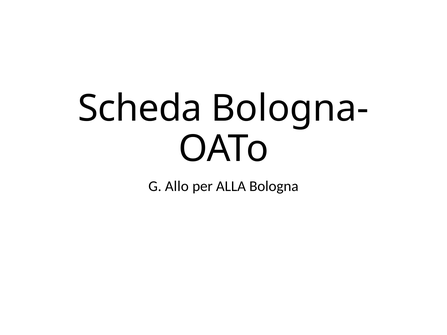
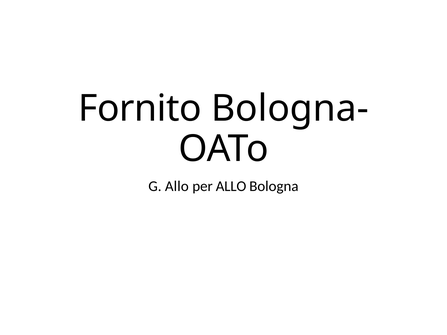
Scheda: Scheda -> Fornito
per ALLA: ALLA -> ALLO
